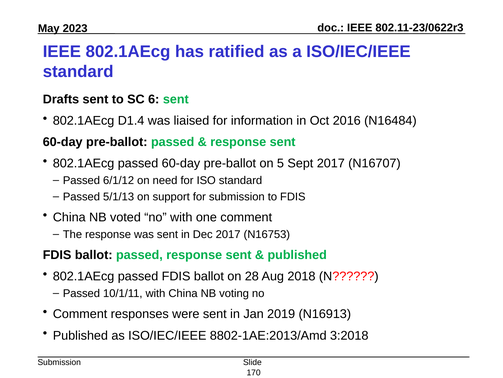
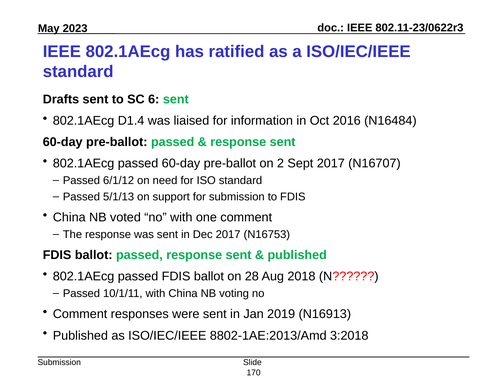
5: 5 -> 2
